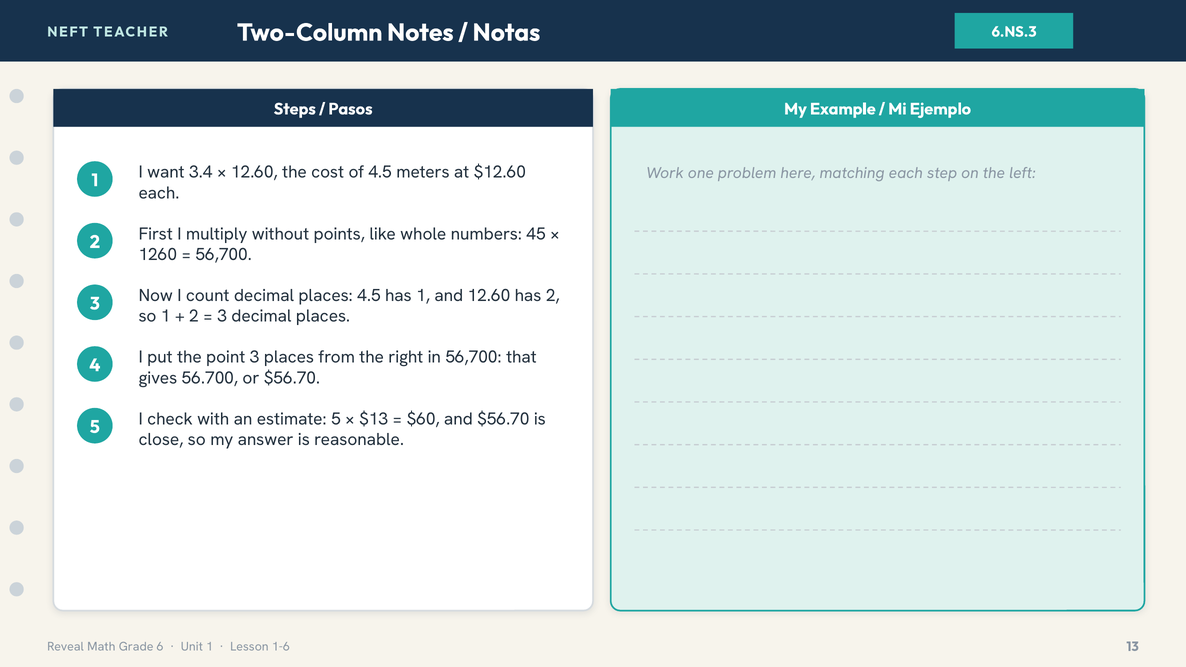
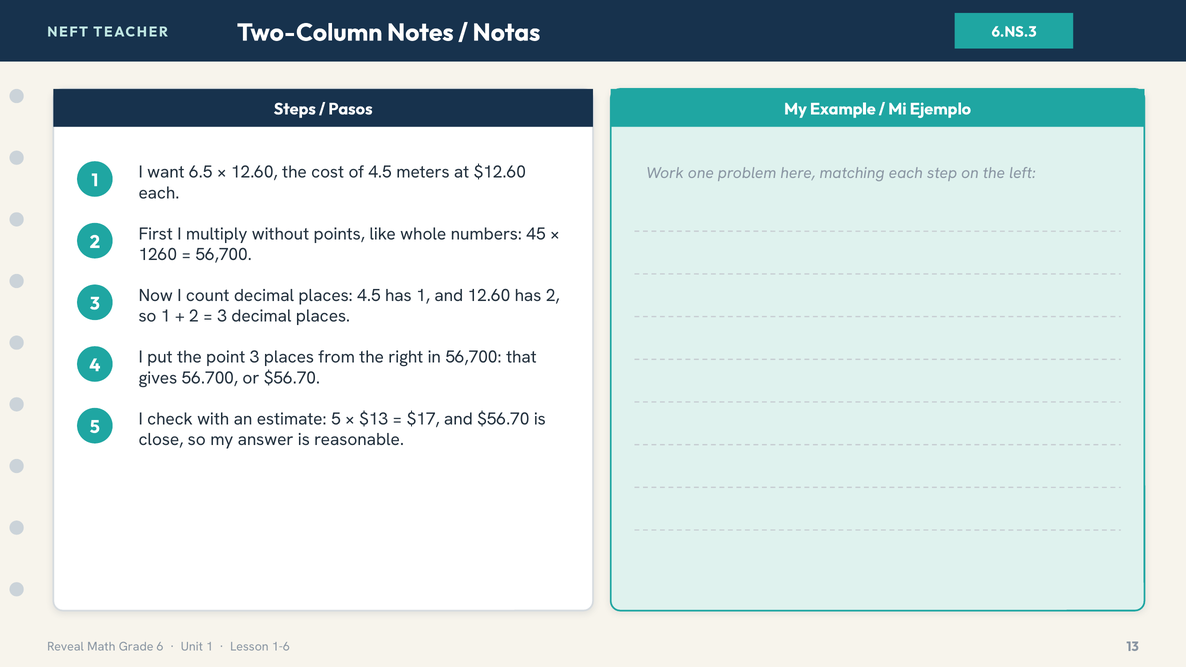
3.4: 3.4 -> 6.5
$60: $60 -> $17
